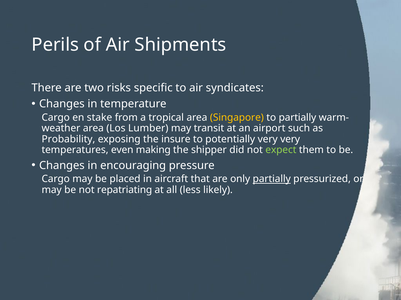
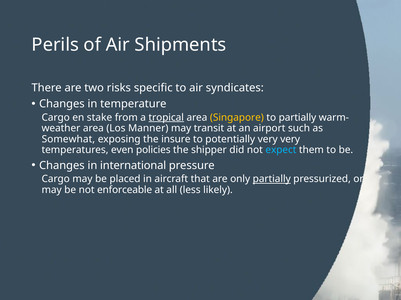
tropical underline: none -> present
Lumber: Lumber -> Manner
Probability: Probability -> Somewhat
making: making -> policies
expect colour: light green -> light blue
encouraging: encouraging -> international
repatriating: repatriating -> enforceable
